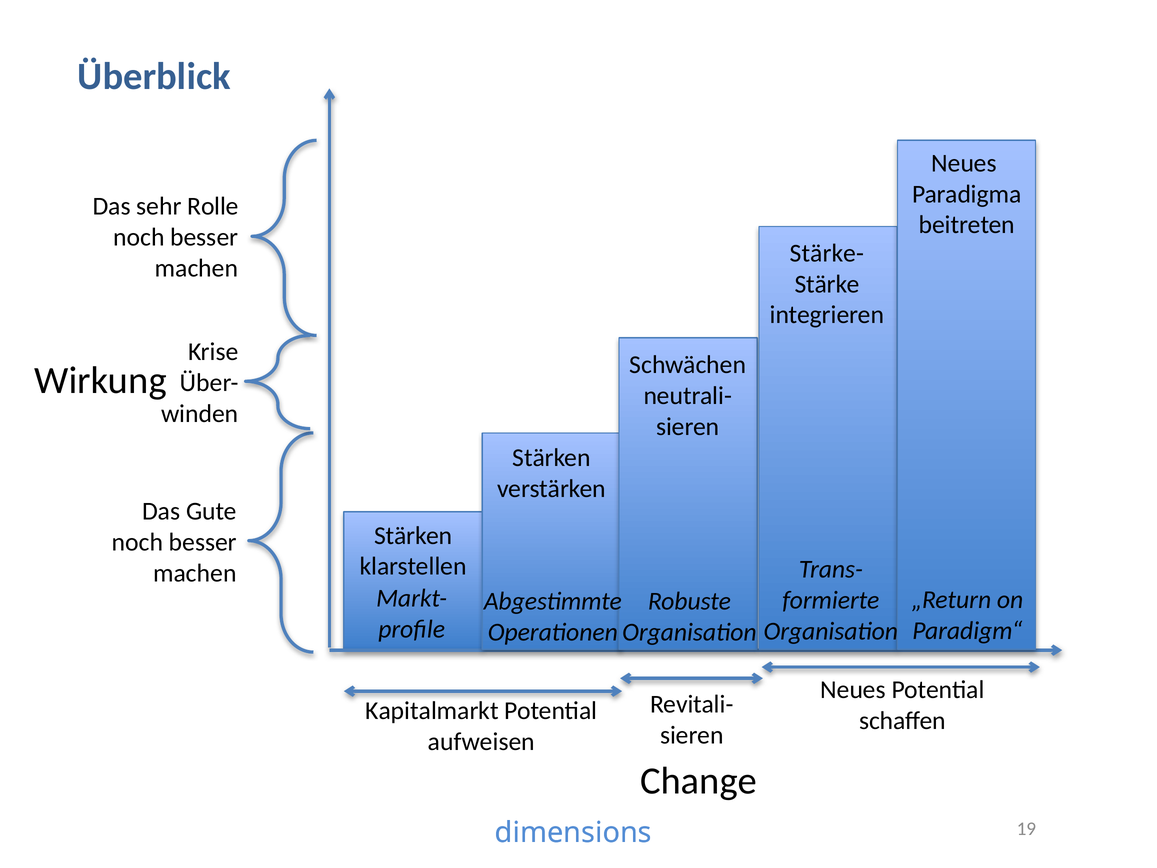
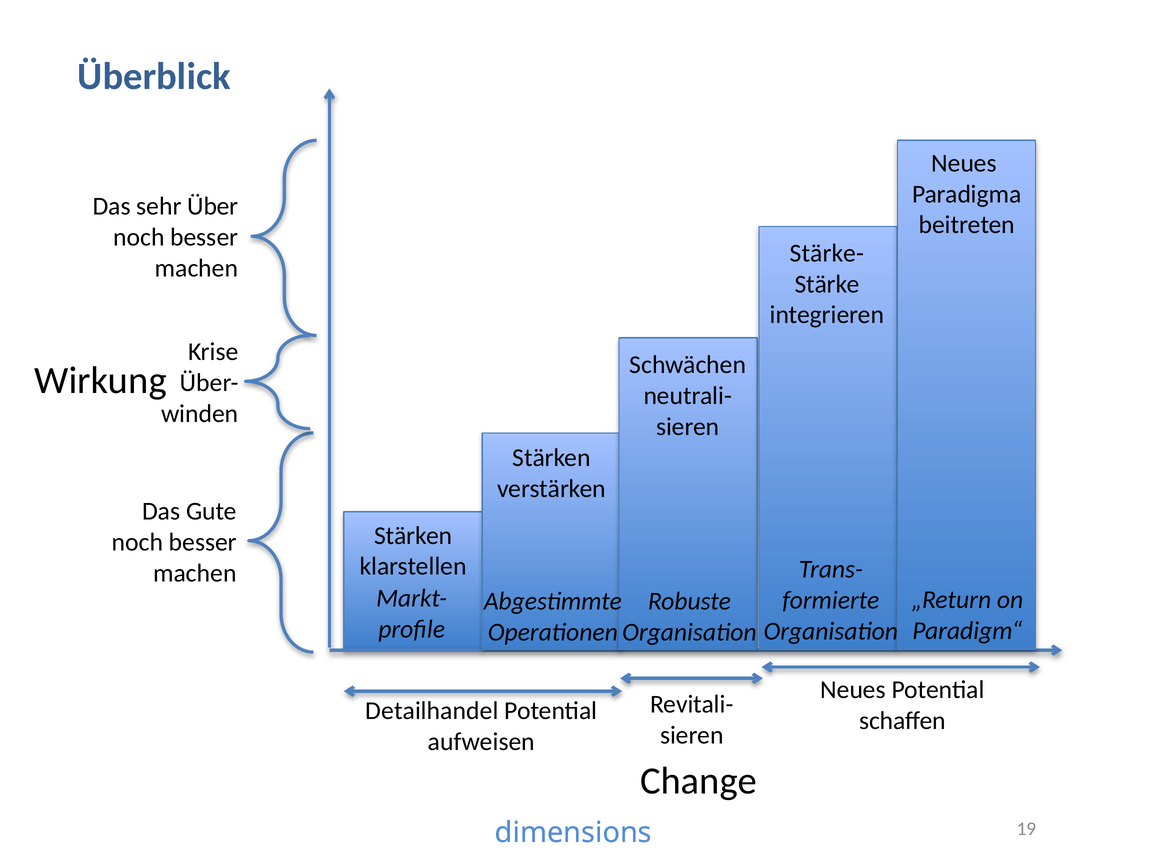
Rolle: Rolle -> Über
Kapitalmarkt: Kapitalmarkt -> Detailhandel
